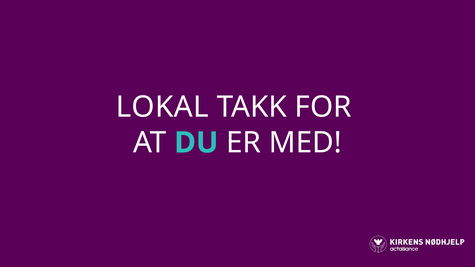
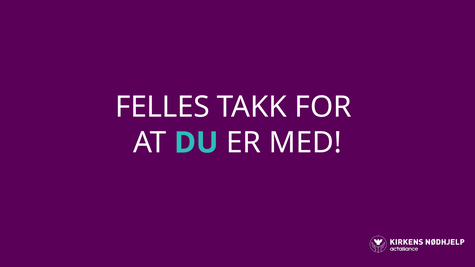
LOKAL: LOKAL -> FELLES
